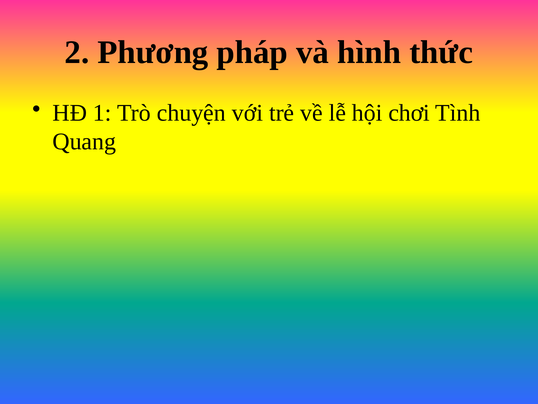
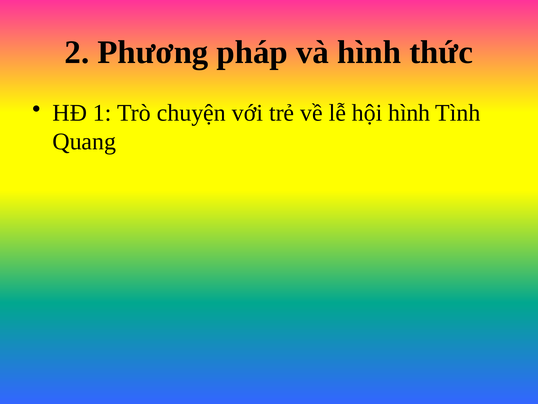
hội chơi: chơi -> hình
